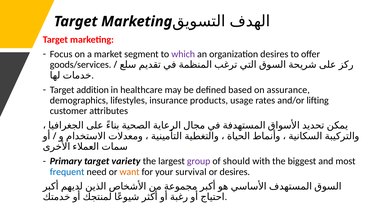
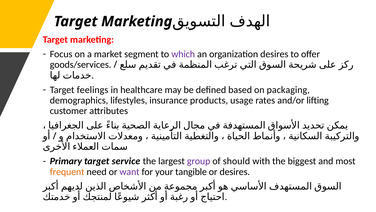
addition: addition -> feelings
assurance: assurance -> packaging
variety: variety -> service
frequent colour: blue -> orange
want colour: orange -> purple
survival: survival -> tangible
